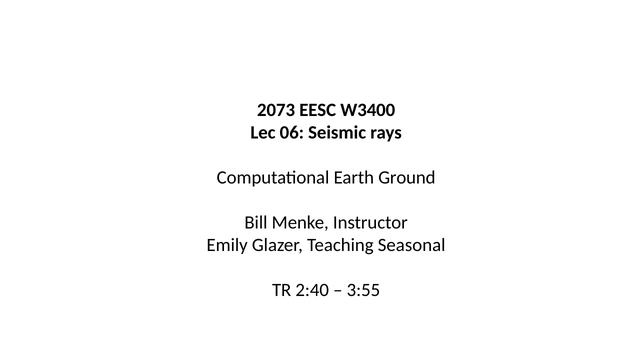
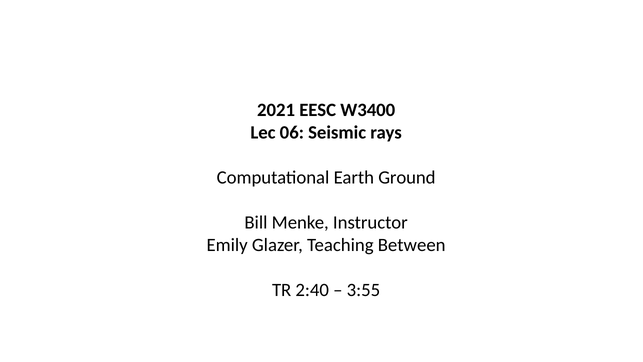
2073: 2073 -> 2021
Seasonal: Seasonal -> Between
